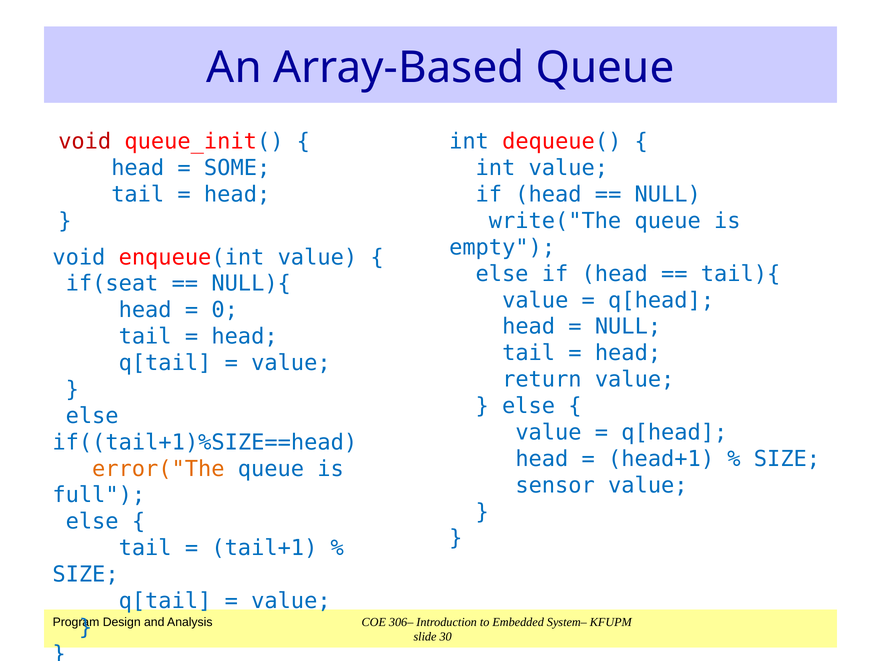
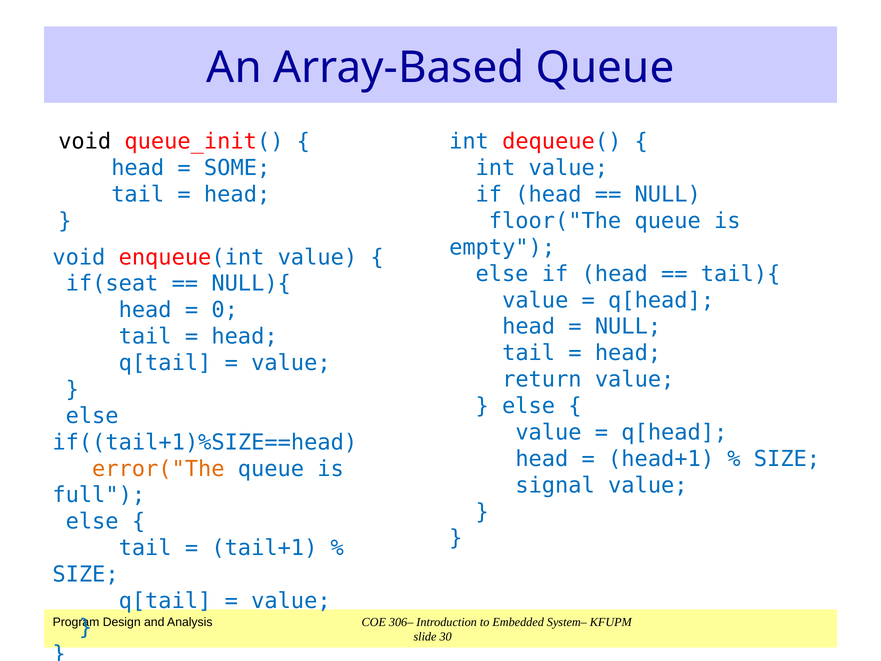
void at (85, 142) colour: red -> black
write("The: write("The -> floor("The
sensor: sensor -> signal
